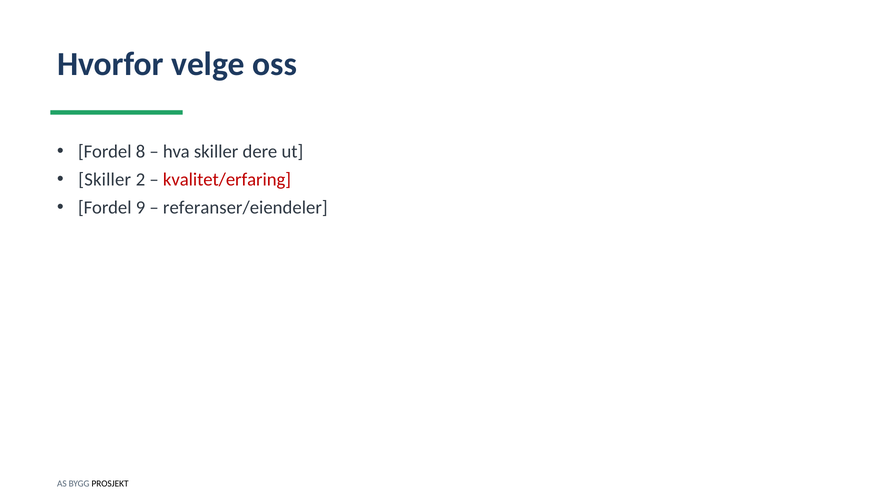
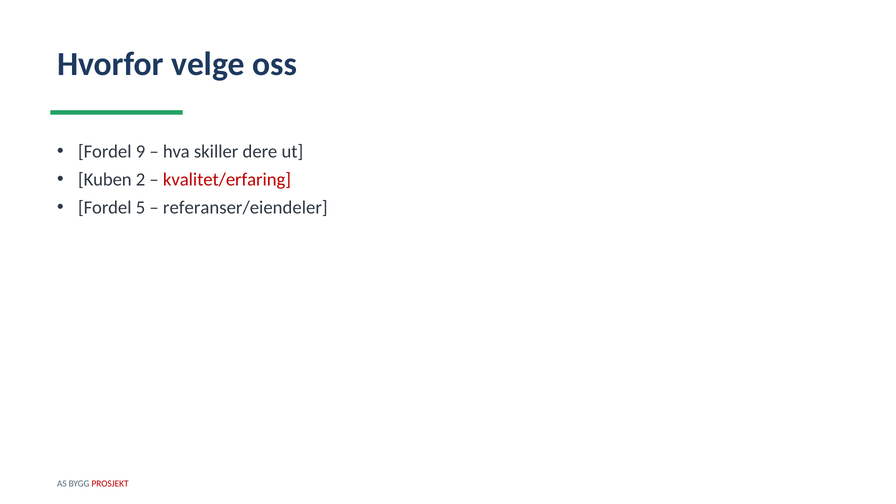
8: 8 -> 9
Skiller at (105, 180): Skiller -> Kuben
9: 9 -> 5
PROSJEKT colour: black -> red
